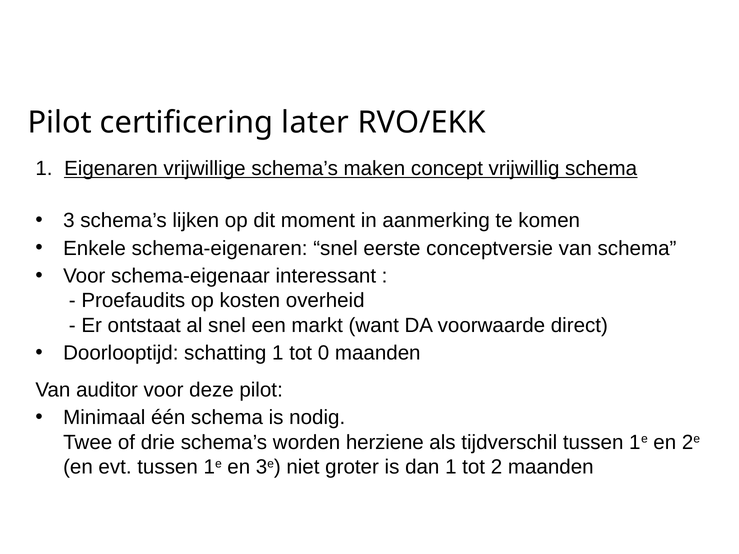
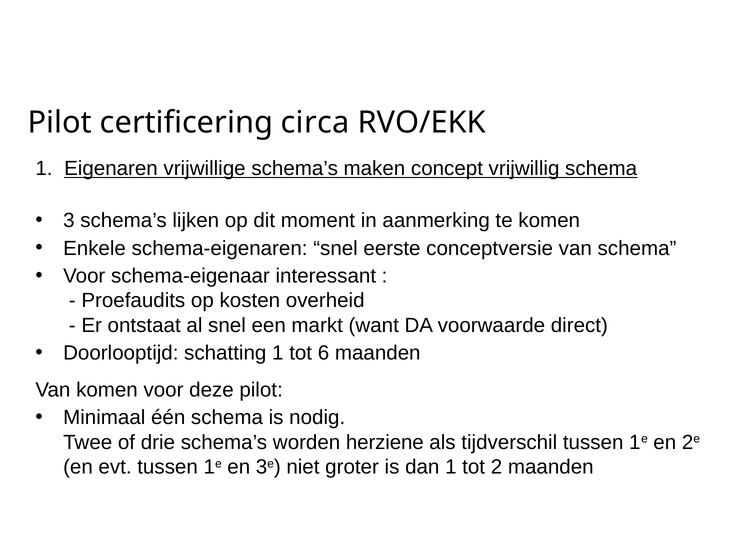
later: later -> circa
0: 0 -> 6
Van auditor: auditor -> komen
